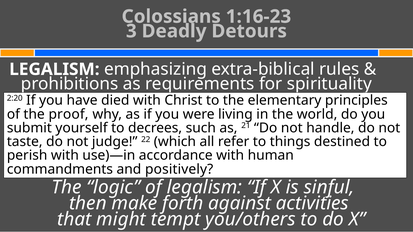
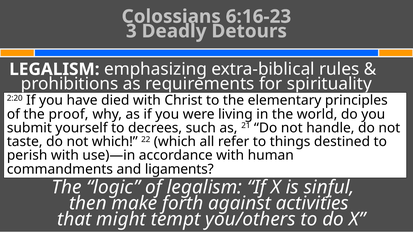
1:16-23: 1:16-23 -> 6:16-23
not judge: judge -> which
positively: positively -> ligaments
